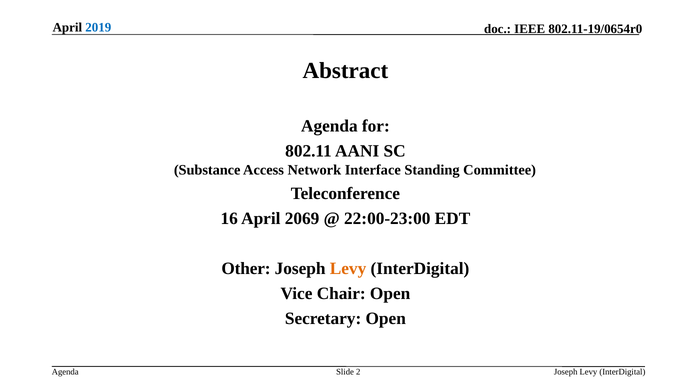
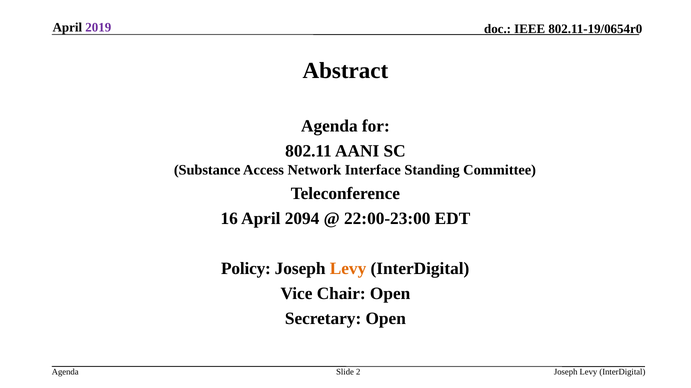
2019 colour: blue -> purple
2069: 2069 -> 2094
Other: Other -> Policy
